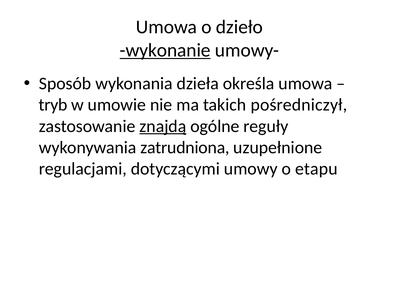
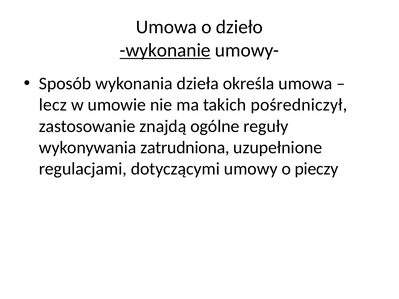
tryb: tryb -> lecz
znajdą underline: present -> none
etapu: etapu -> pieczy
